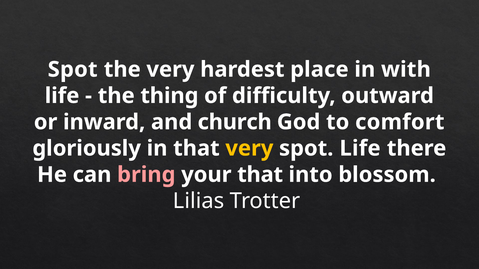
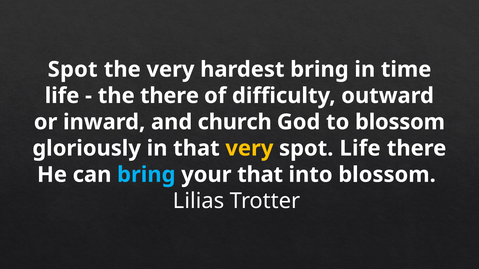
hardest place: place -> bring
with: with -> time
the thing: thing -> there
to comfort: comfort -> blossom
bring at (146, 175) colour: pink -> light blue
